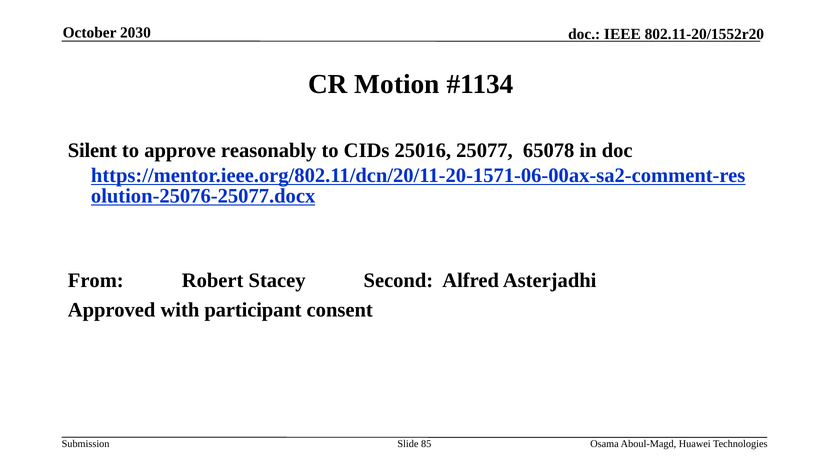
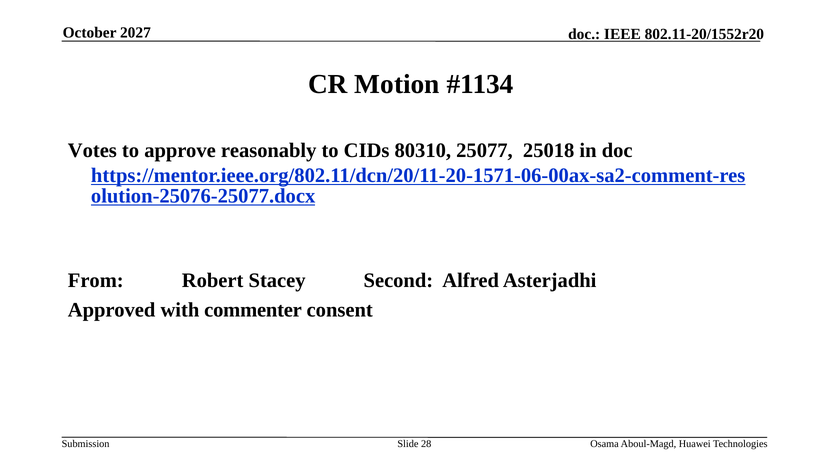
2030: 2030 -> 2027
Silent: Silent -> Votes
25016: 25016 -> 80310
65078: 65078 -> 25018
participant: participant -> commenter
85: 85 -> 28
